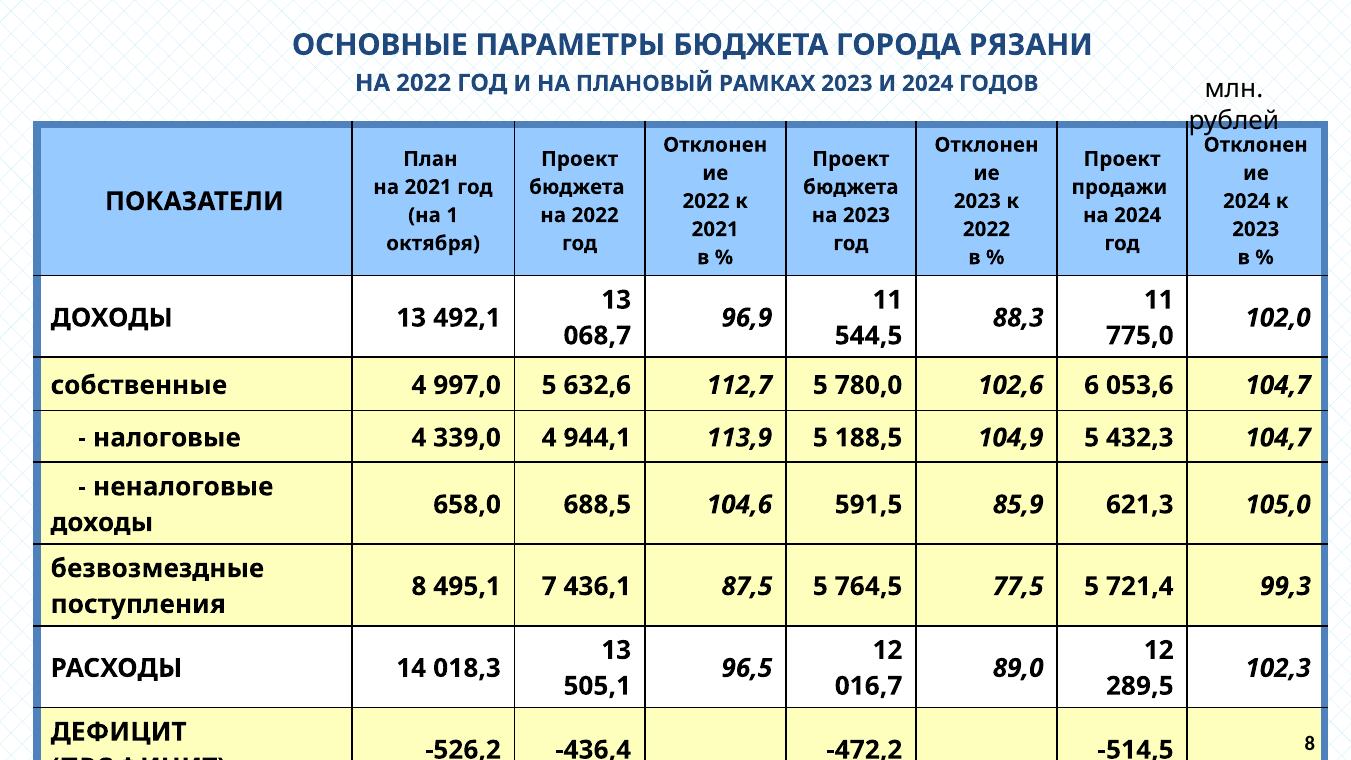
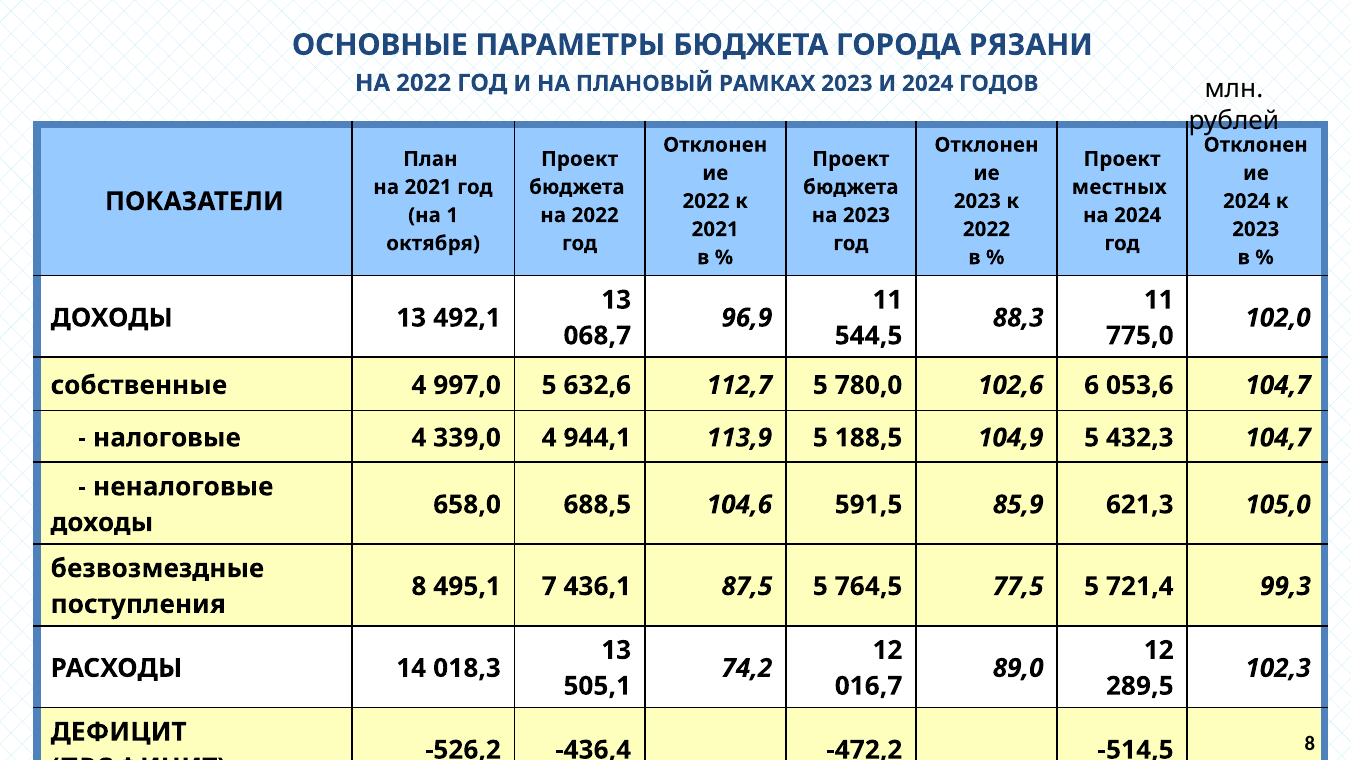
продажи: продажи -> местных
96,5: 96,5 -> 74,2
